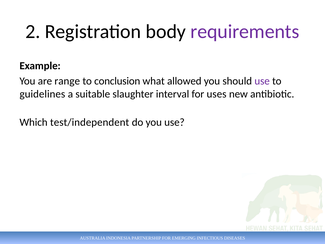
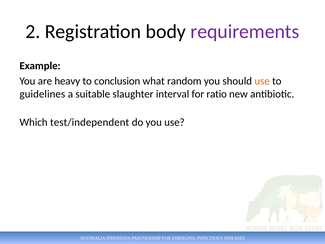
range: range -> heavy
allowed: allowed -> random
use at (262, 81) colour: purple -> orange
uses: uses -> ratio
